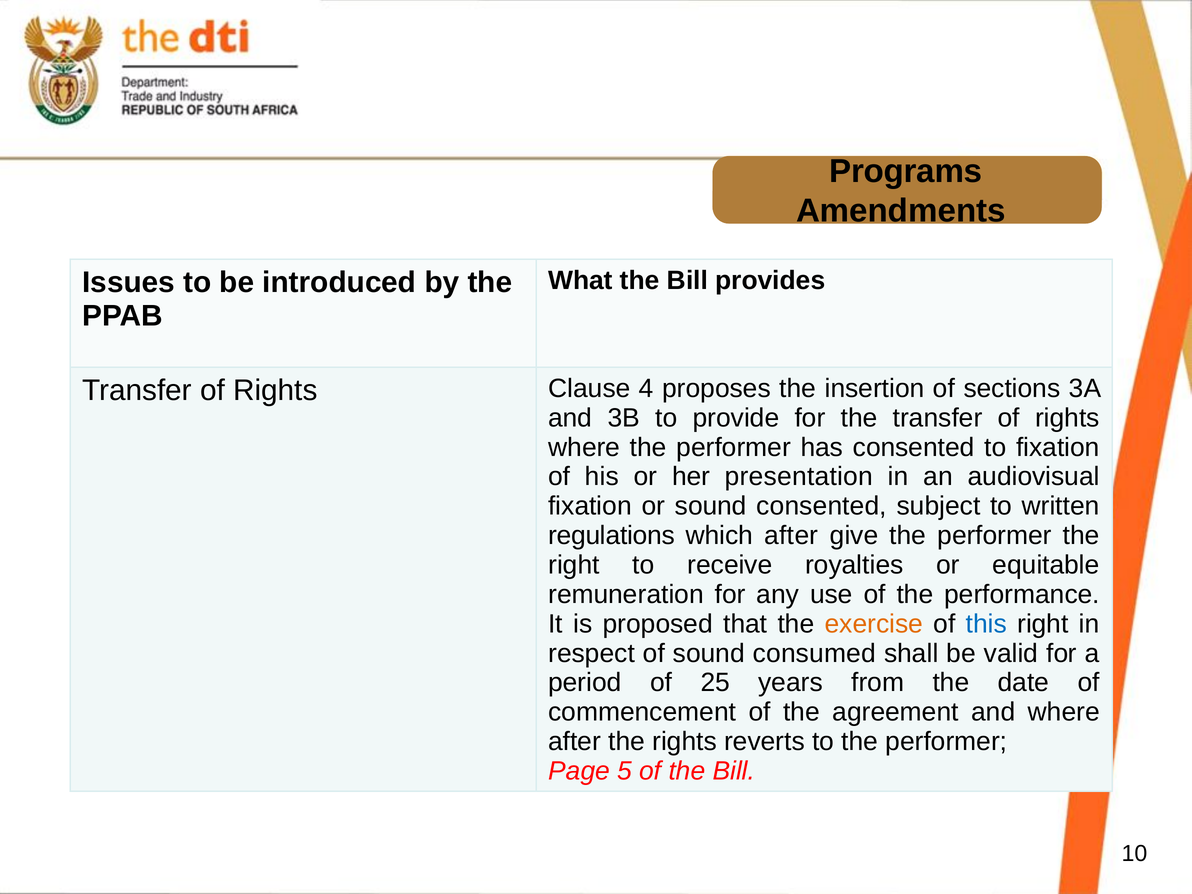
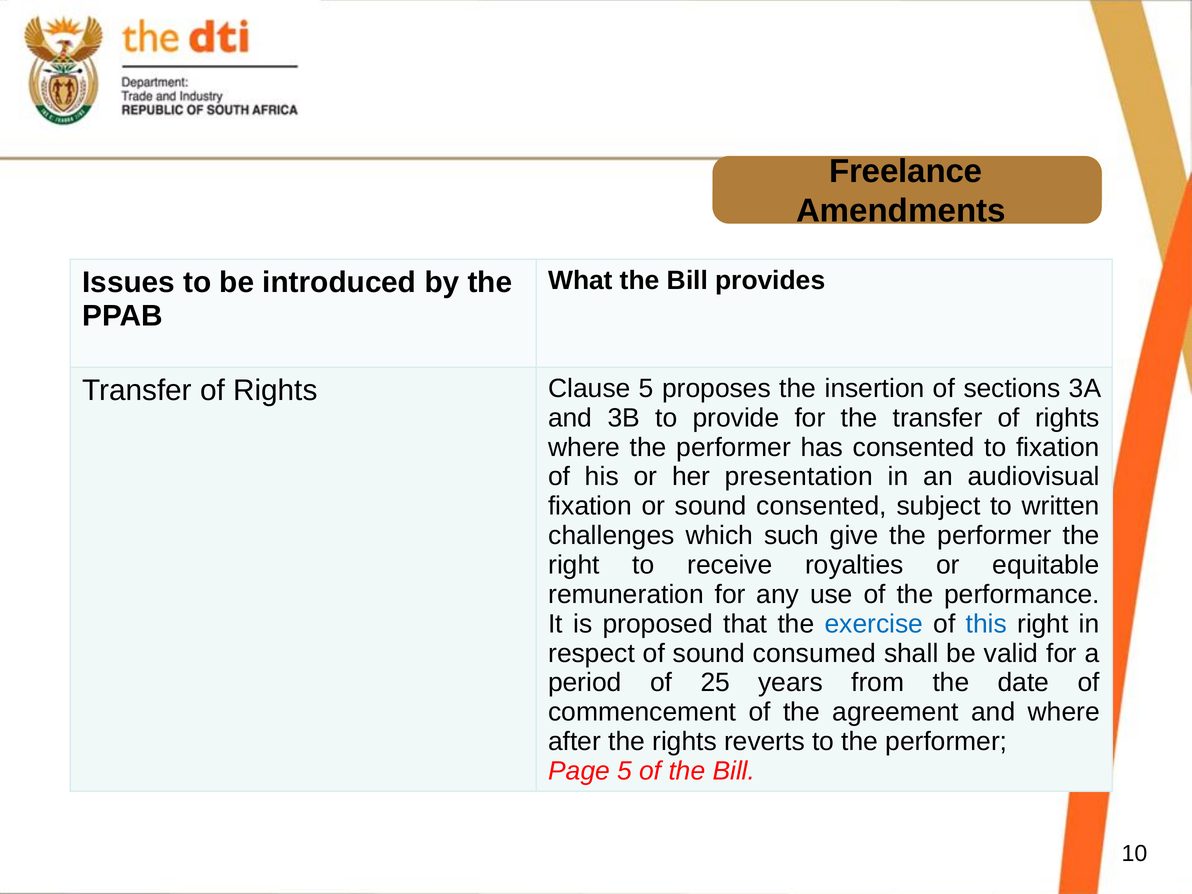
Programs: Programs -> Freelance
Clause 4: 4 -> 5
regulations: regulations -> challenges
which after: after -> such
exercise colour: orange -> blue
